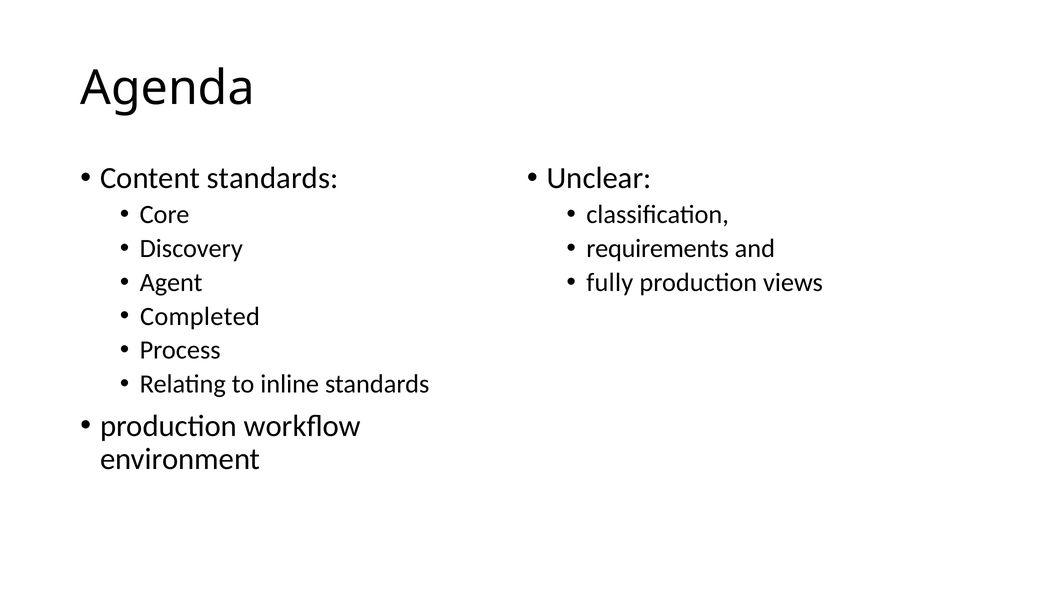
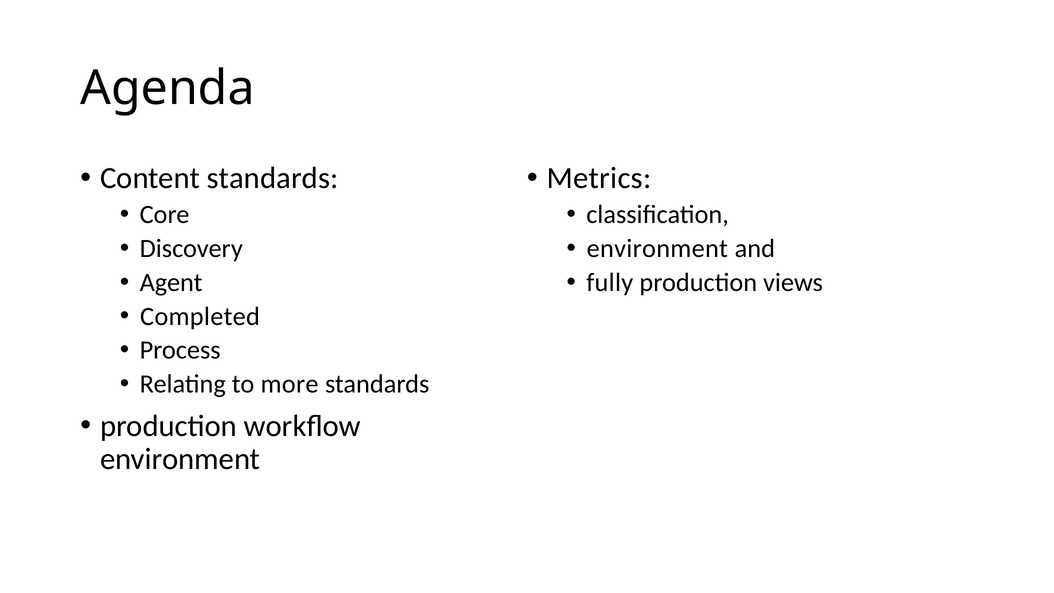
Unclear: Unclear -> Metrics
requirements at (658, 248): requirements -> environment
inline: inline -> more
